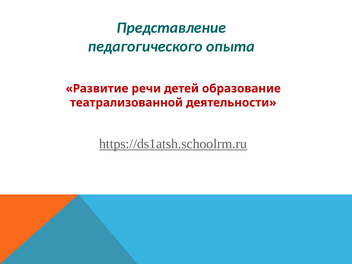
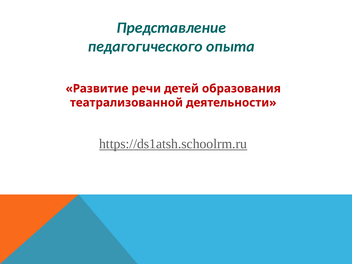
образование: образование -> образования
